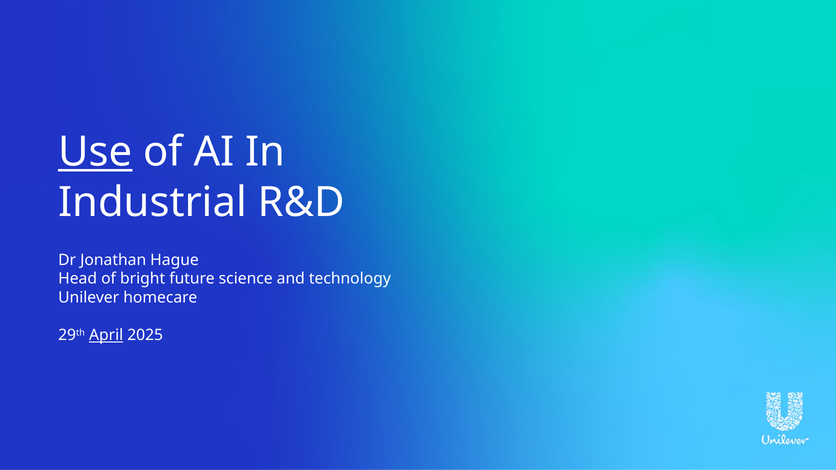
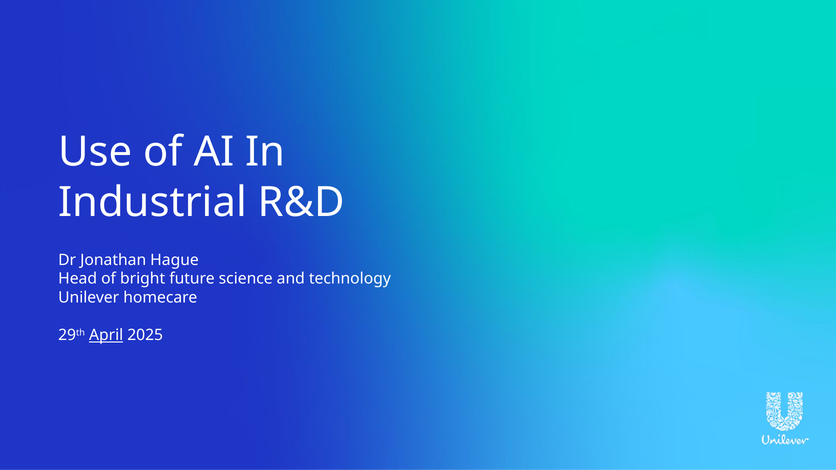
Use underline: present -> none
